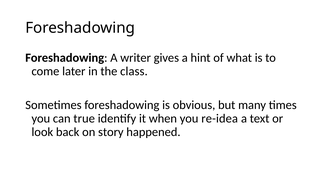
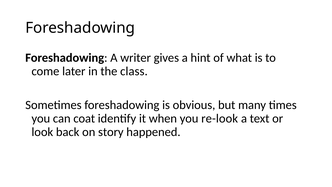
true: true -> coat
re-idea: re-idea -> re-look
